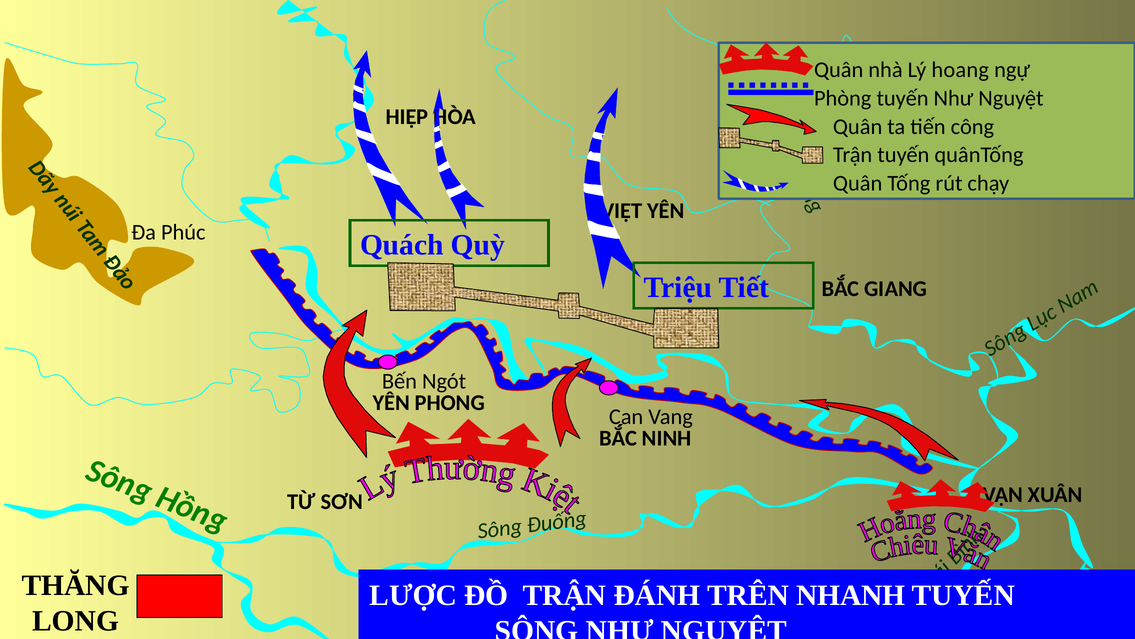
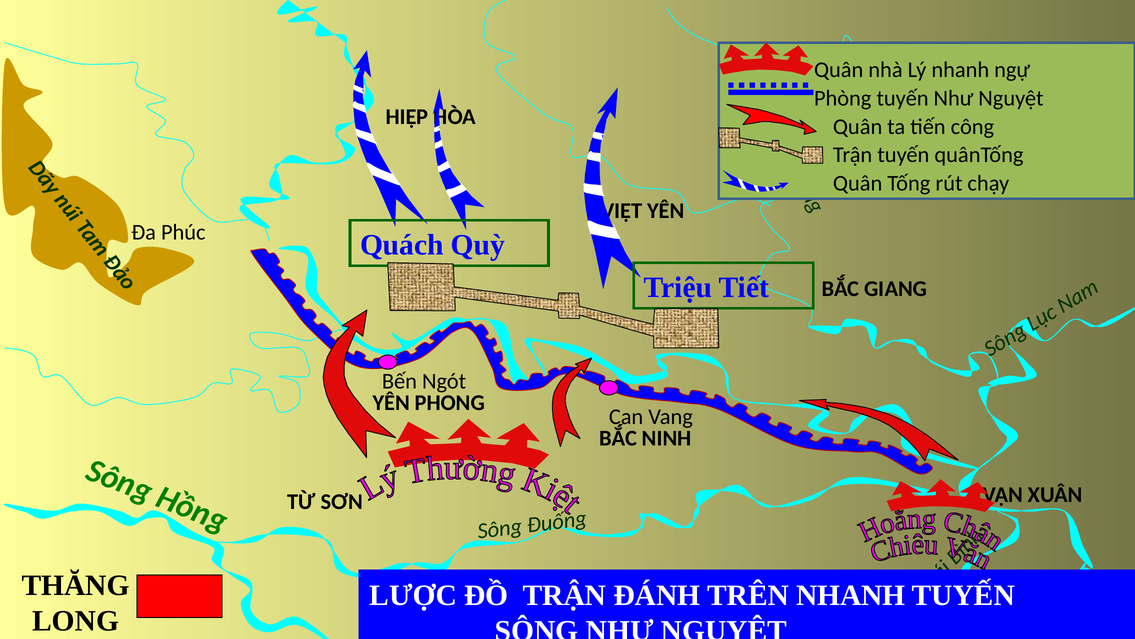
Lý hoang: hoang -> nhanh
